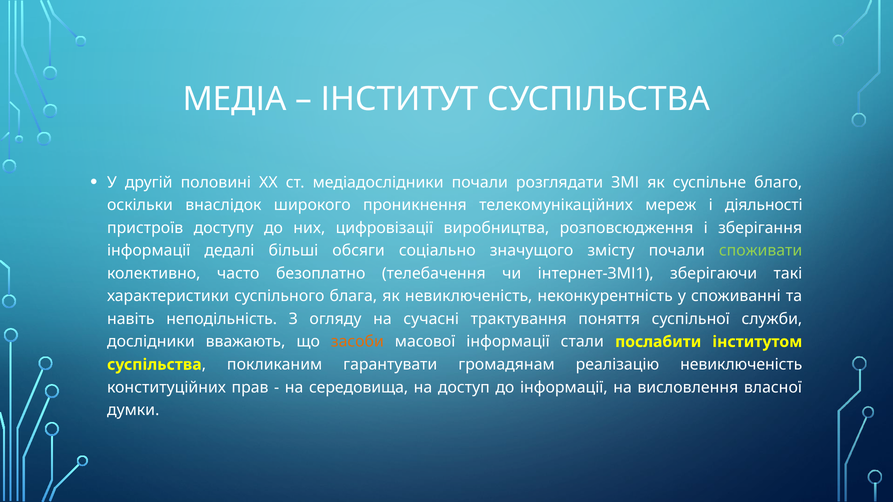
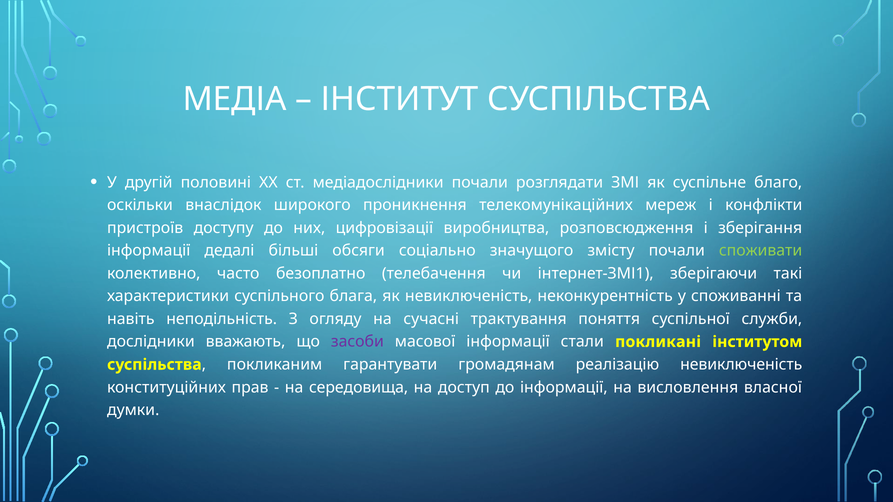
діяльності: діяльності -> конфлікти
засоби colour: orange -> purple
послабити: послабити -> покликані
